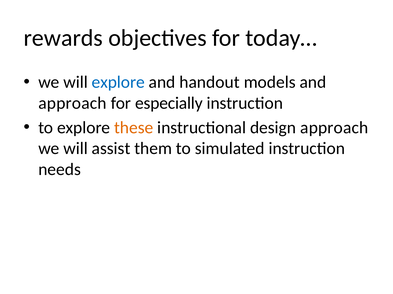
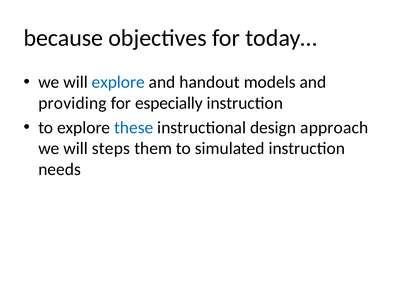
rewards: rewards -> because
approach at (73, 103): approach -> providing
these colour: orange -> blue
assist: assist -> steps
